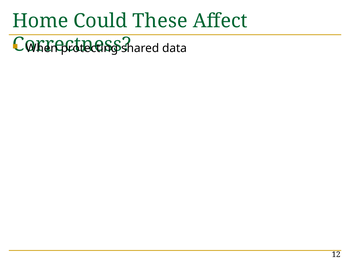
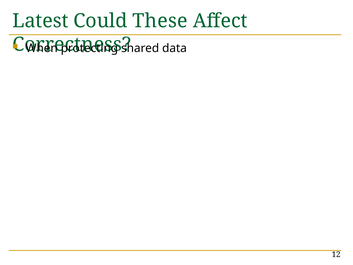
Home: Home -> Latest
